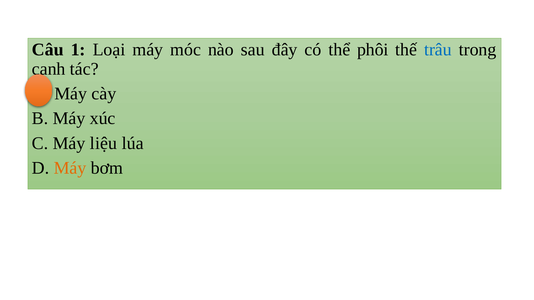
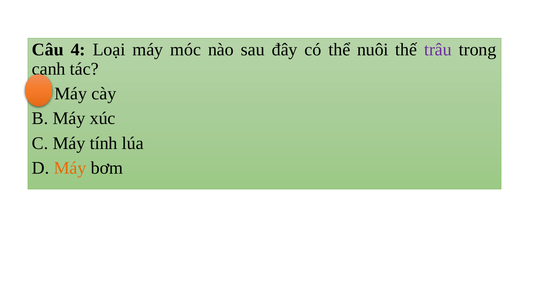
1: 1 -> 4
phôi: phôi -> nuôi
trâu colour: blue -> purple
liệu: liệu -> tính
